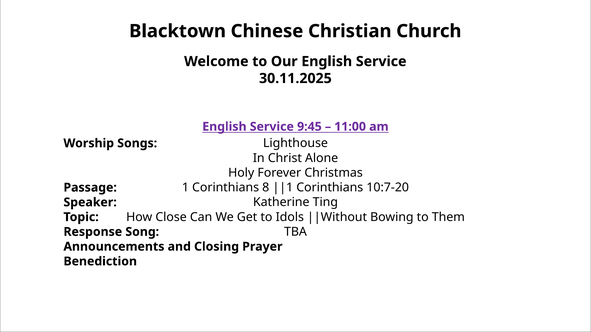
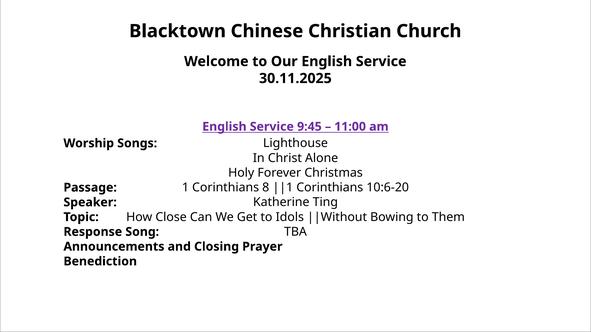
10:7-20: 10:7-20 -> 10:6-20
